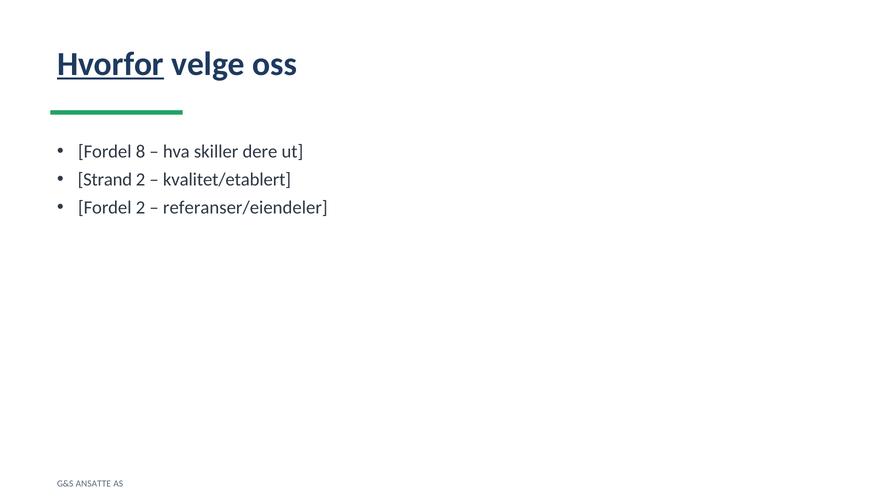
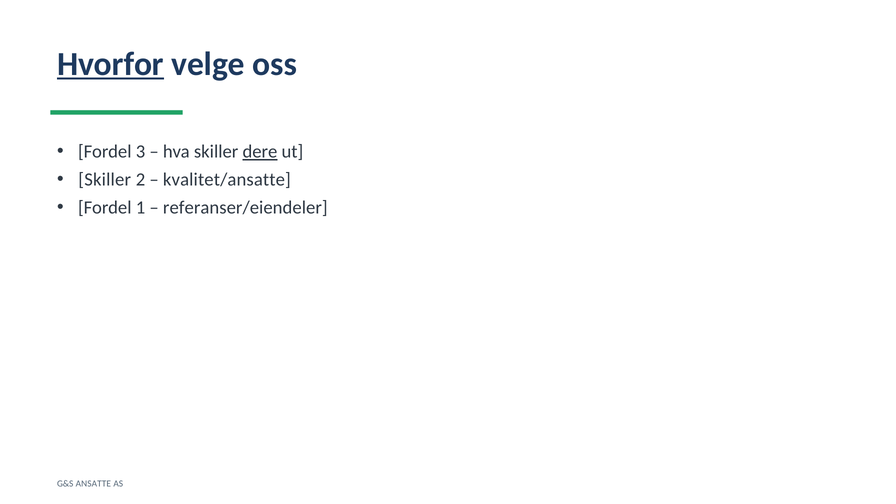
8: 8 -> 3
dere underline: none -> present
Strand at (105, 180): Strand -> Skiller
kvalitet/etablert: kvalitet/etablert -> kvalitet/ansatte
Fordel 2: 2 -> 1
